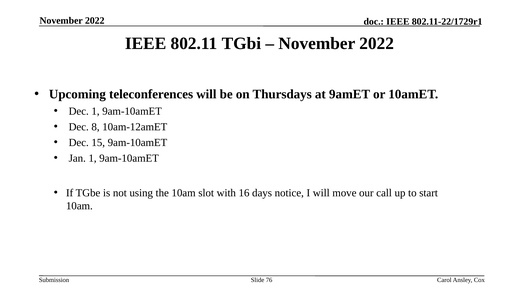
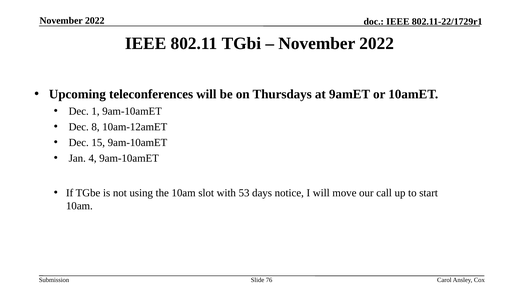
Jan 1: 1 -> 4
16: 16 -> 53
